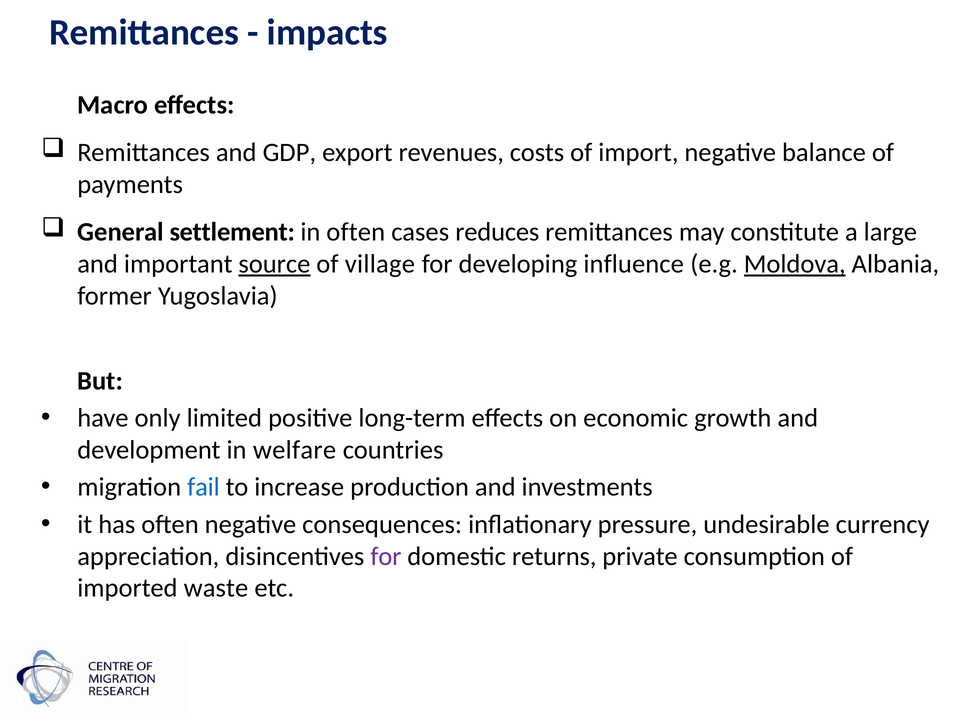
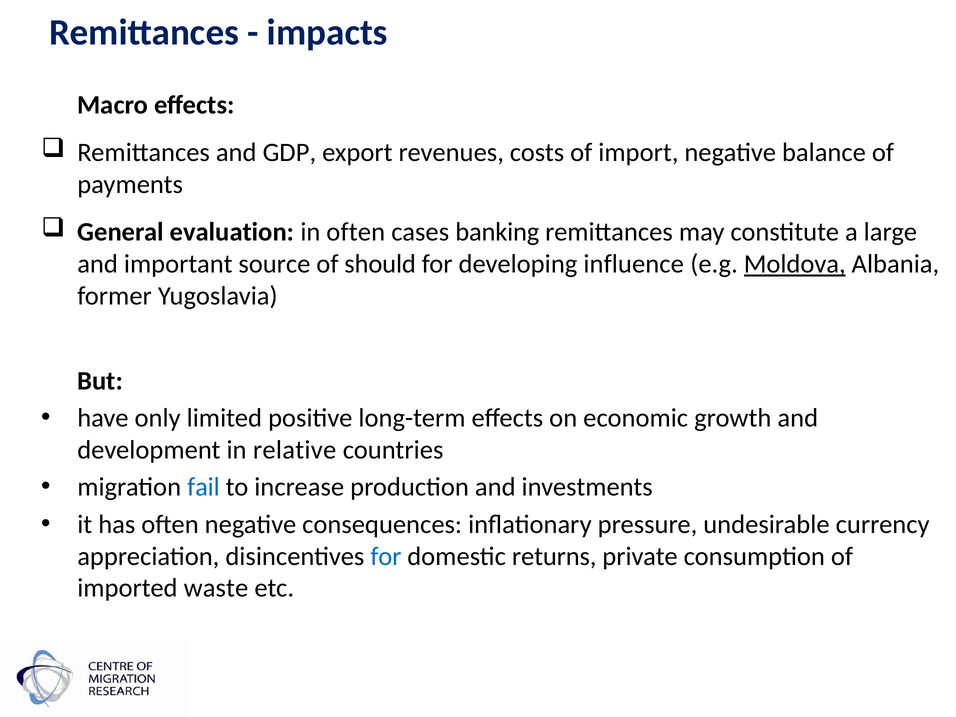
settlement: settlement -> evaluation
reduces: reduces -> banking
source underline: present -> none
village: village -> should
welfare: welfare -> relative
for at (386, 556) colour: purple -> blue
